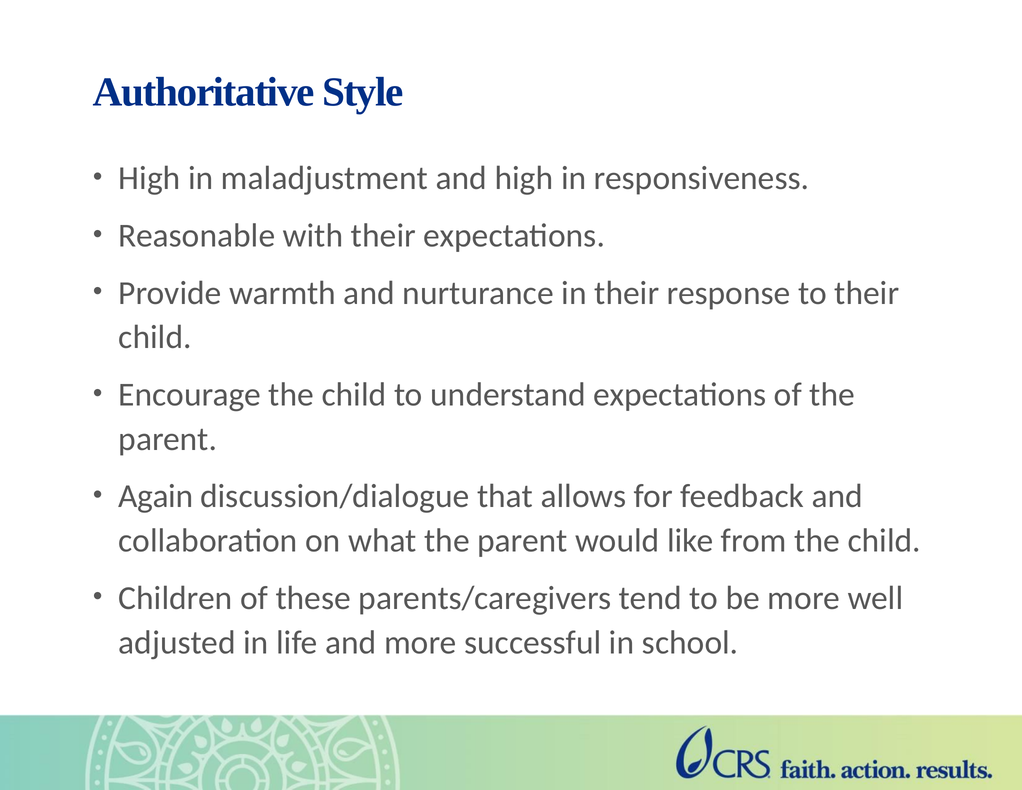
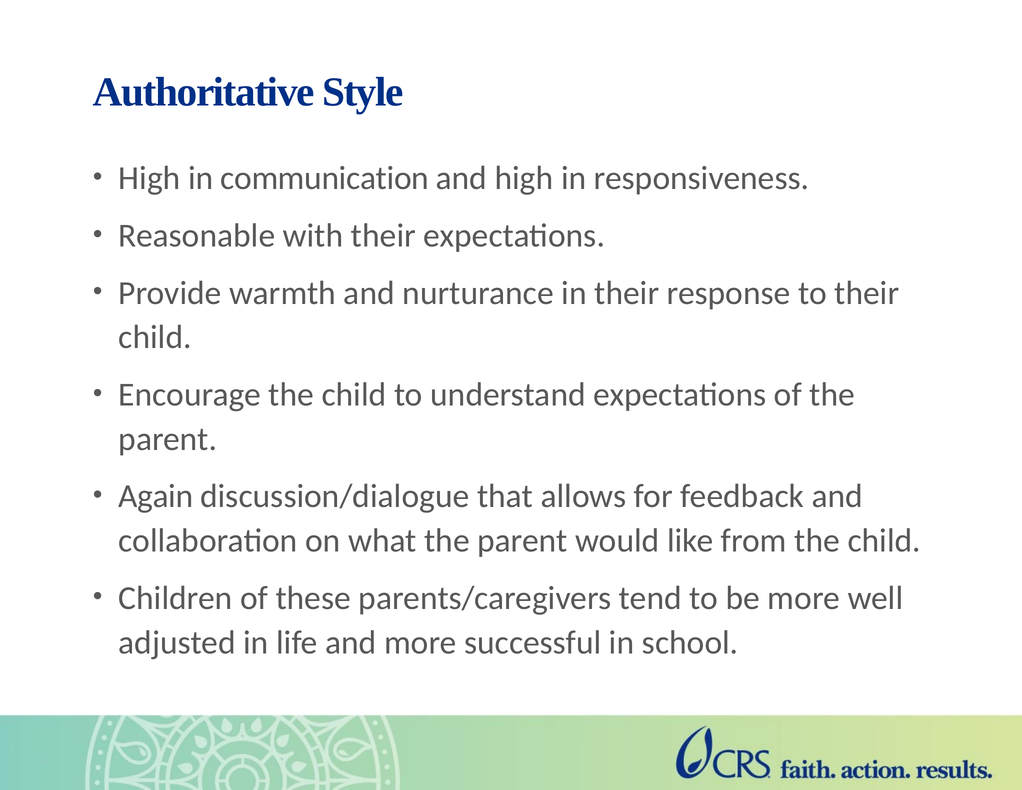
maladjustment: maladjustment -> communication
